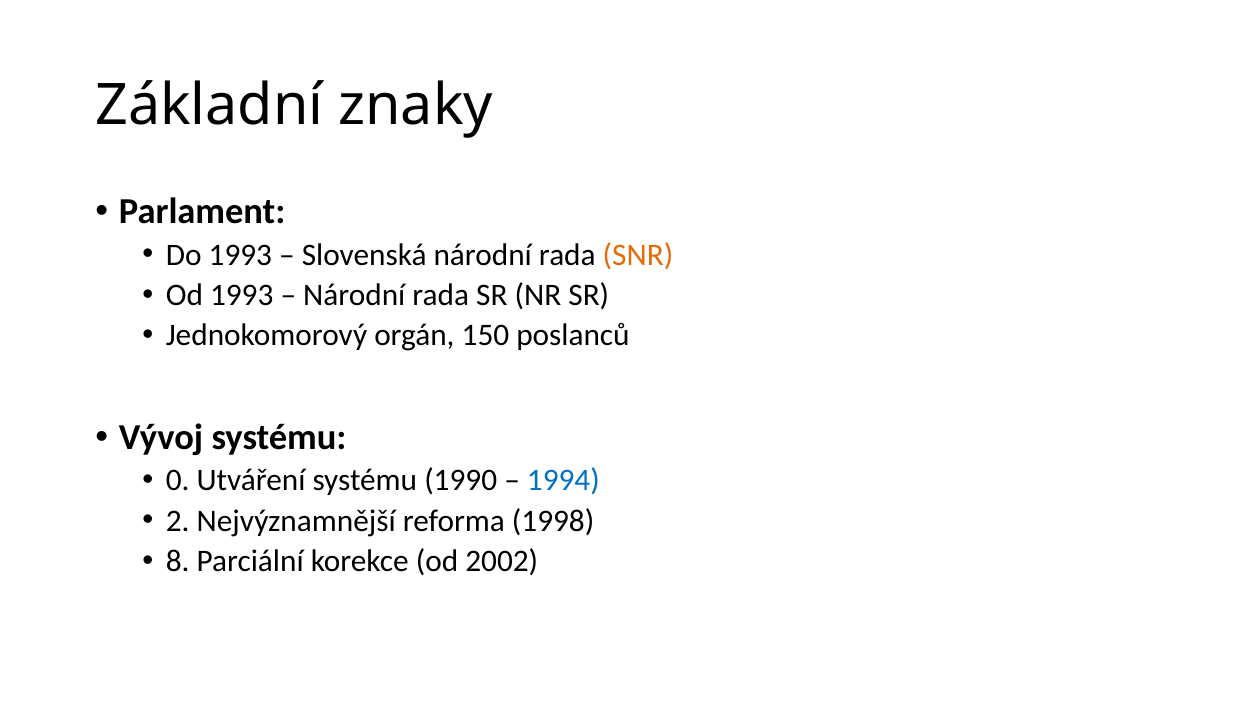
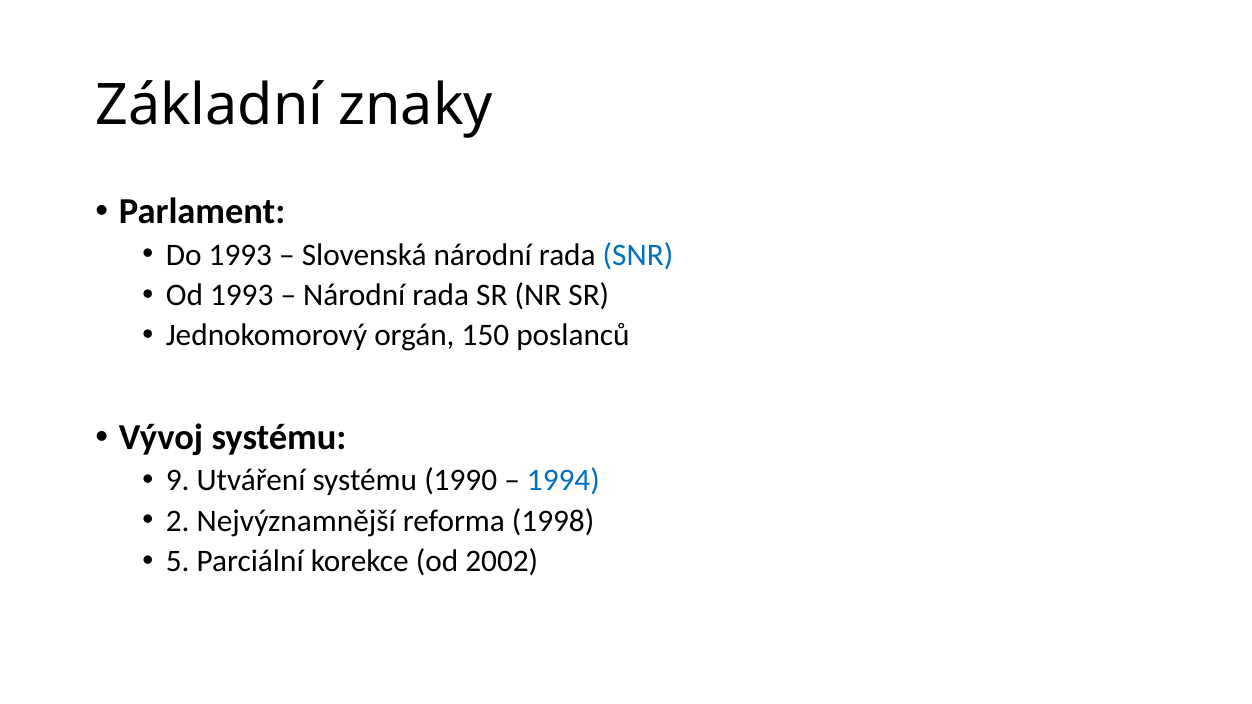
SNR colour: orange -> blue
0: 0 -> 9
8: 8 -> 5
